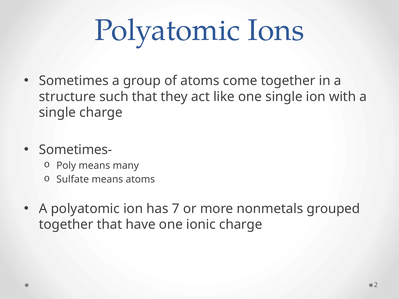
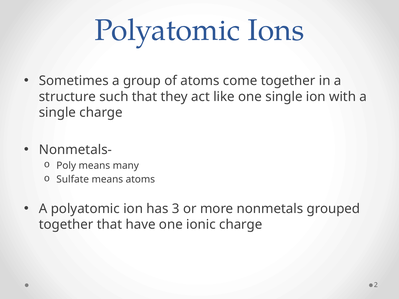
Sometimes-: Sometimes- -> Nonmetals-
7: 7 -> 3
